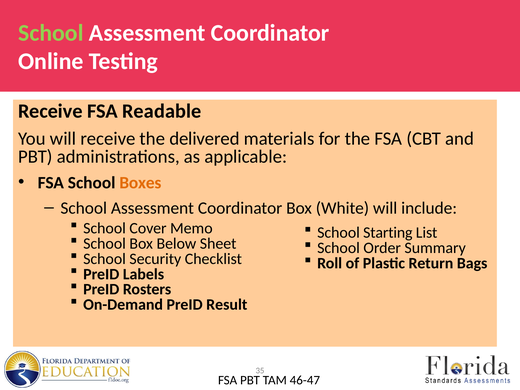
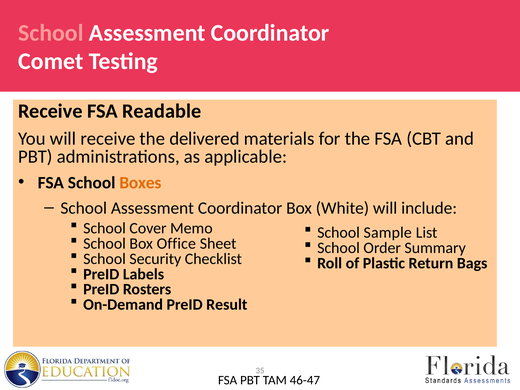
School at (51, 33) colour: light green -> pink
Online: Online -> Comet
Starting: Starting -> Sample
Below: Below -> Office
